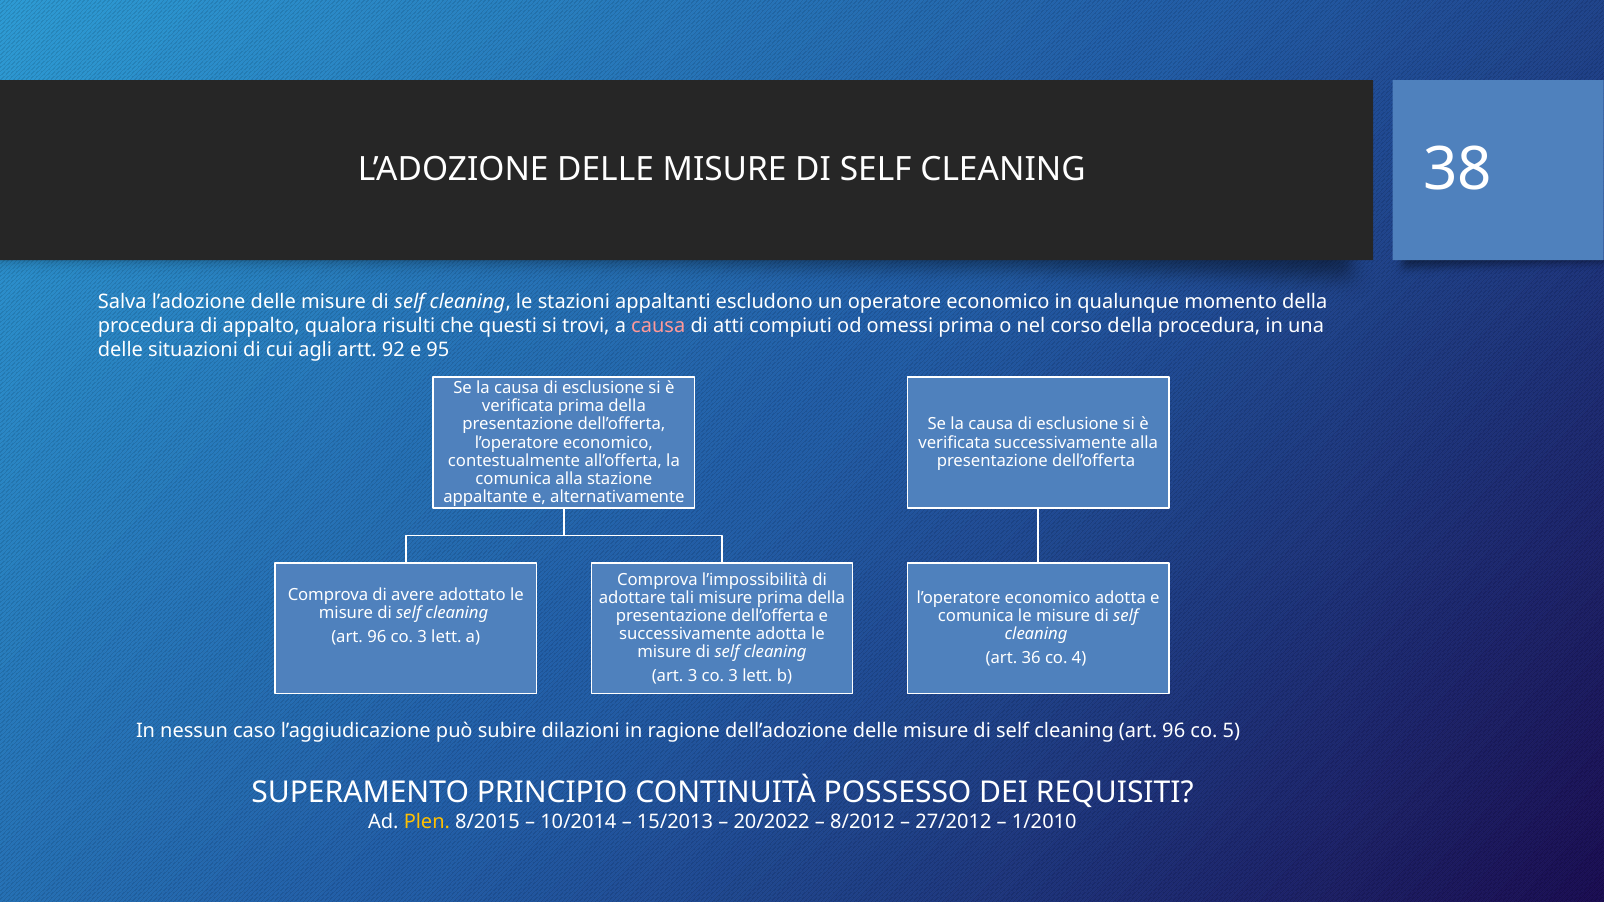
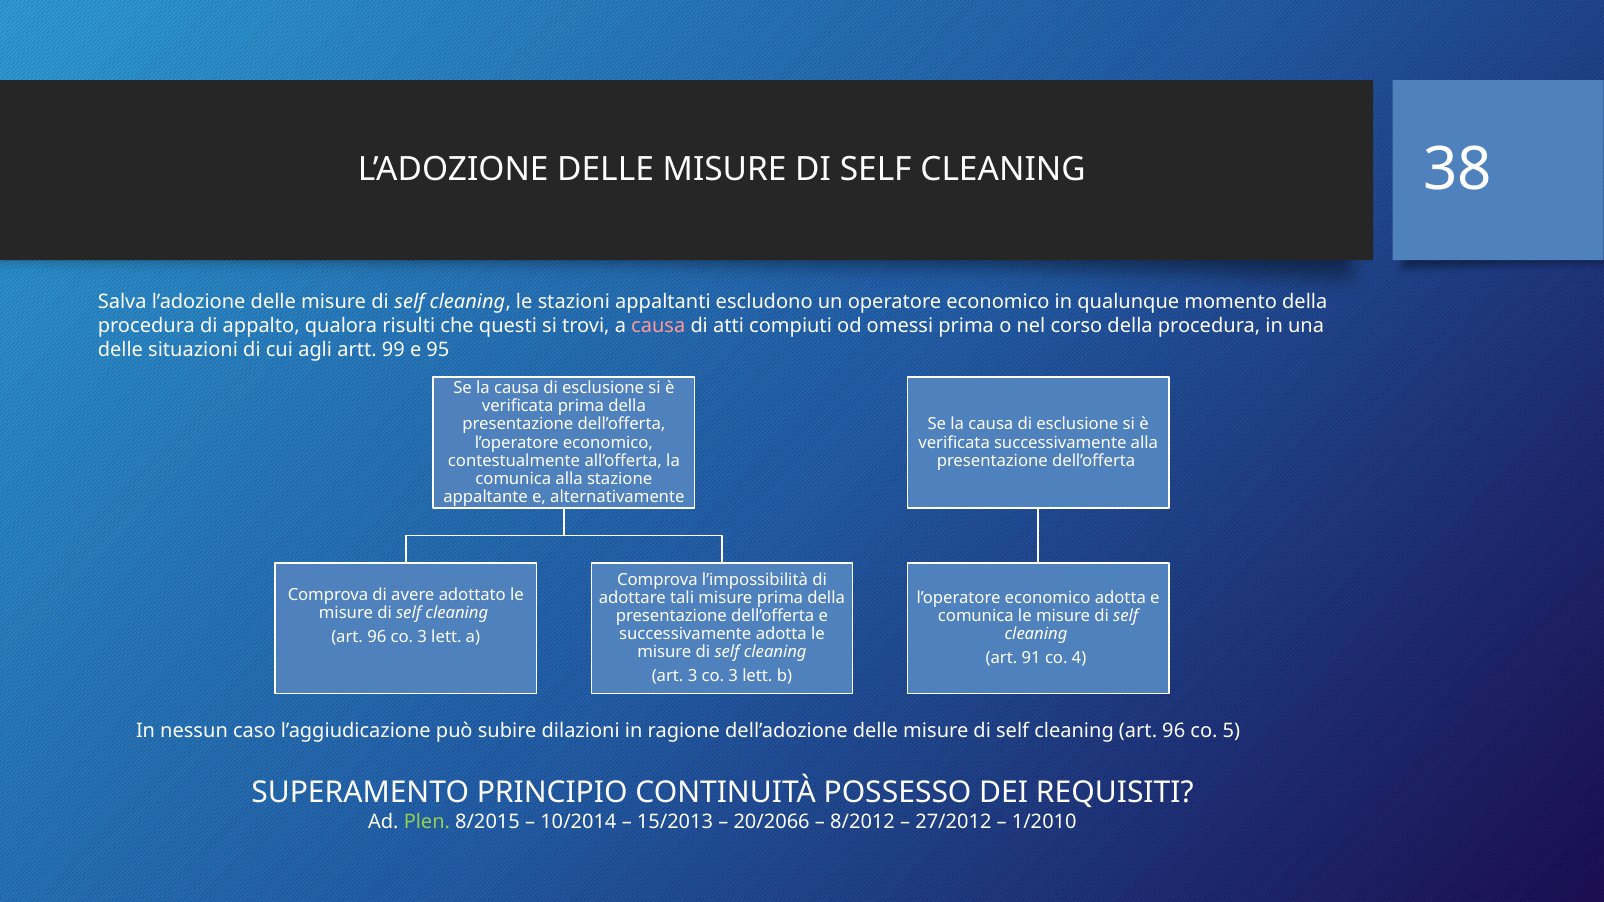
92: 92 -> 99
36: 36 -> 91
Plen colour: yellow -> light green
20/2022: 20/2022 -> 20/2066
